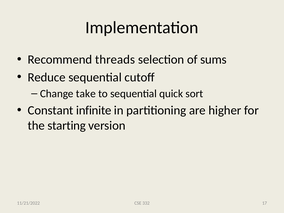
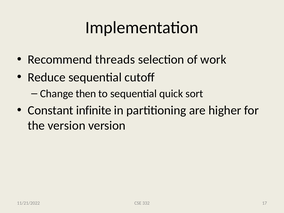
sums: sums -> work
take: take -> then
the starting: starting -> version
